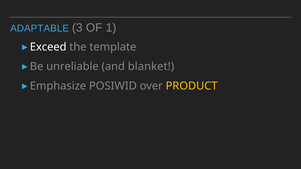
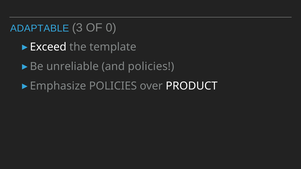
1: 1 -> 0
and blanket: blanket -> policies
Emphasize POSIWID: POSIWID -> POLICIES
PRODUCT colour: yellow -> white
